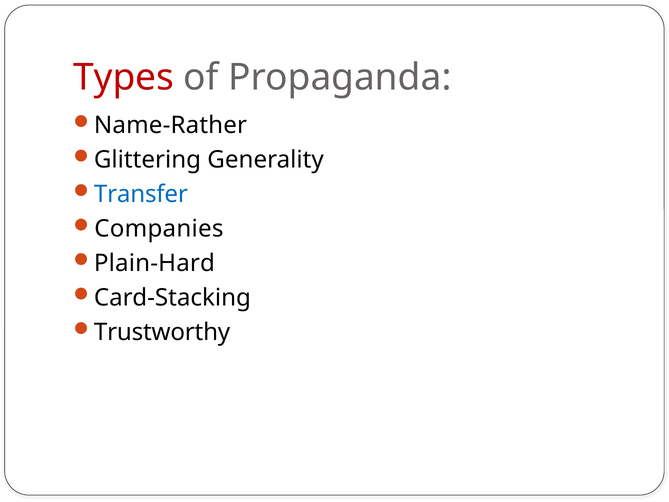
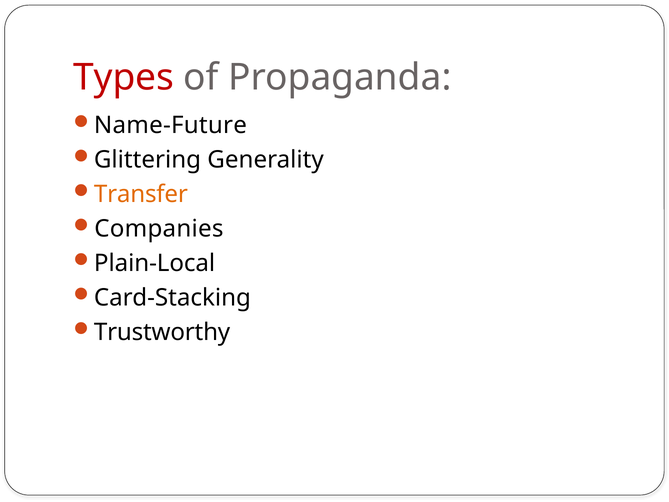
Name-Rather: Name-Rather -> Name-Future
Transfer colour: blue -> orange
Plain-Hard: Plain-Hard -> Plain-Local
